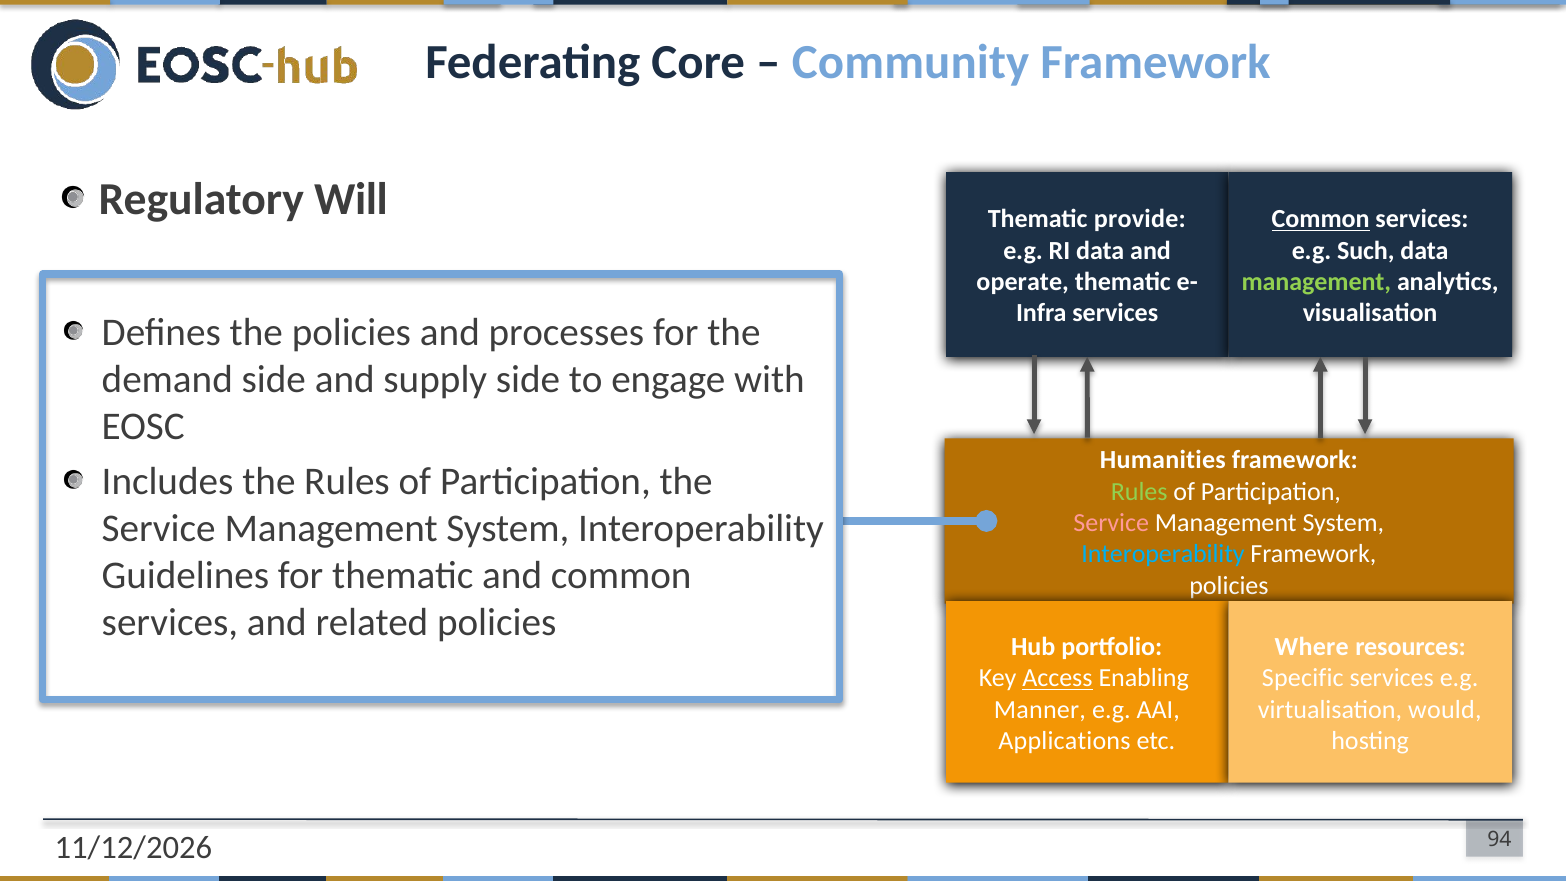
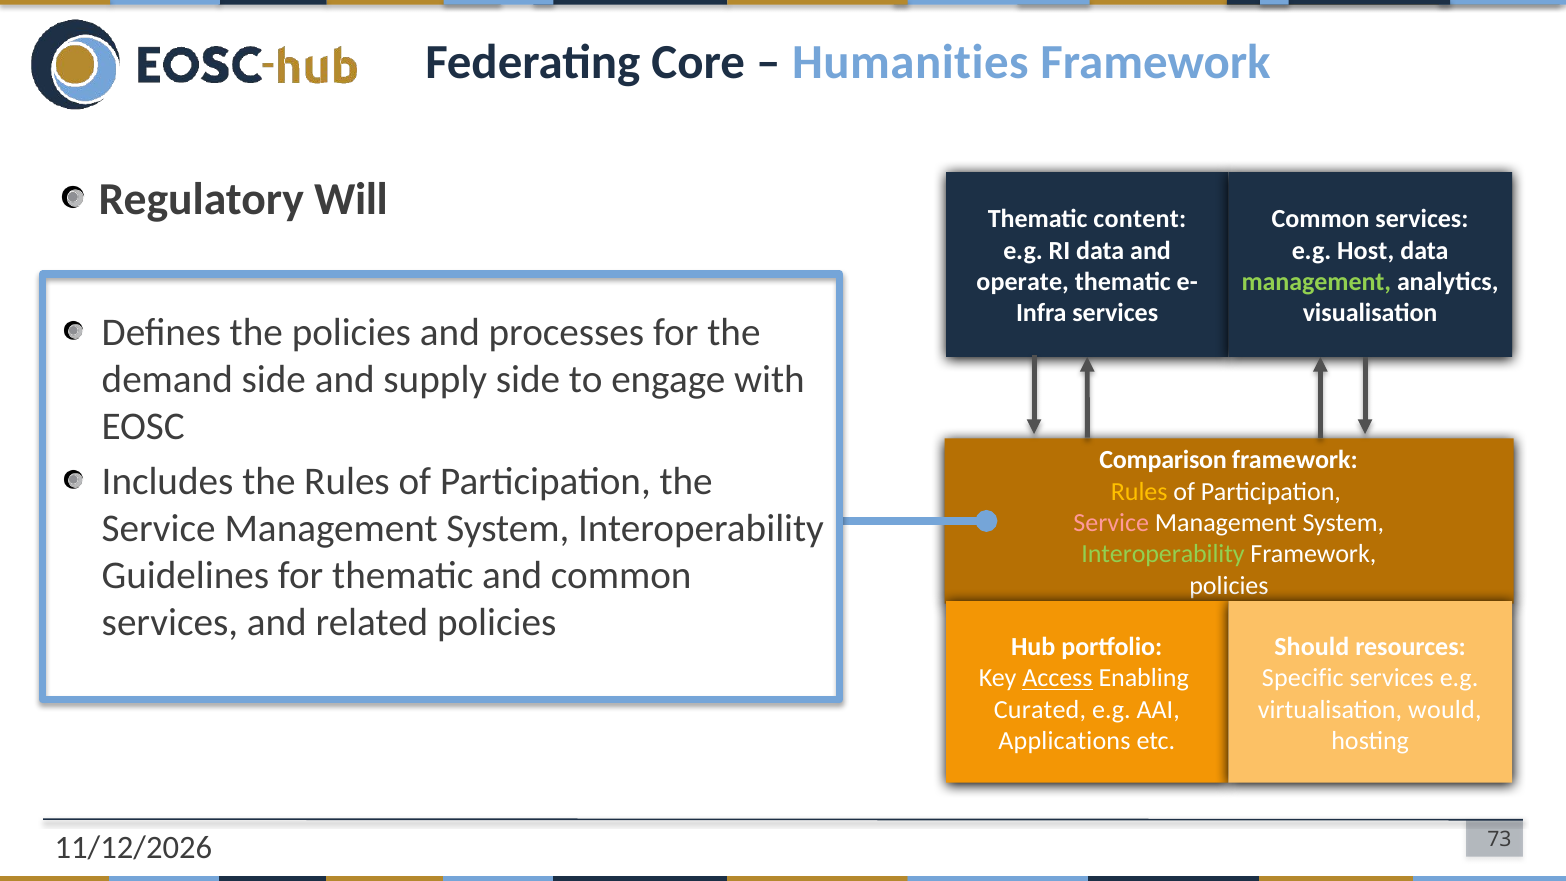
Community: Community -> Humanities
provide: provide -> content
Common at (1321, 219) underline: present -> none
Such: Such -> Host
Humanities: Humanities -> Comparison
Rules at (1139, 491) colour: light green -> yellow
Interoperability at (1163, 554) colour: light blue -> light green
Where: Where -> Should
Manner: Manner -> Curated
94: 94 -> 73
